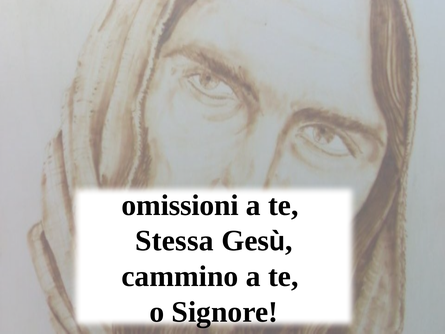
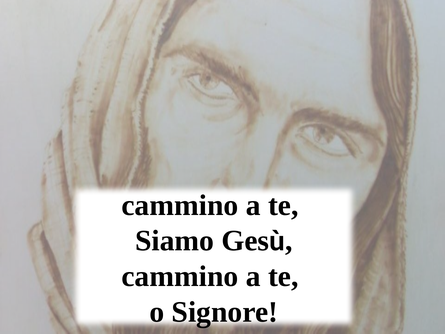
omissioni at (180, 205): omissioni -> cammino
Stessa: Stessa -> Siamo
